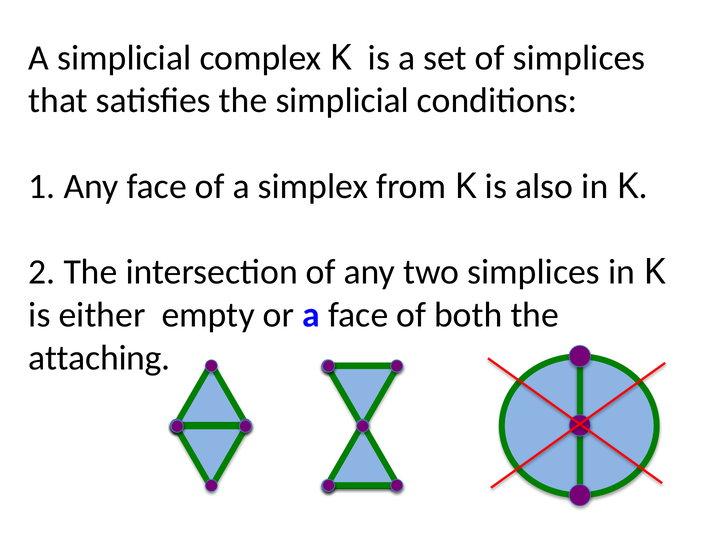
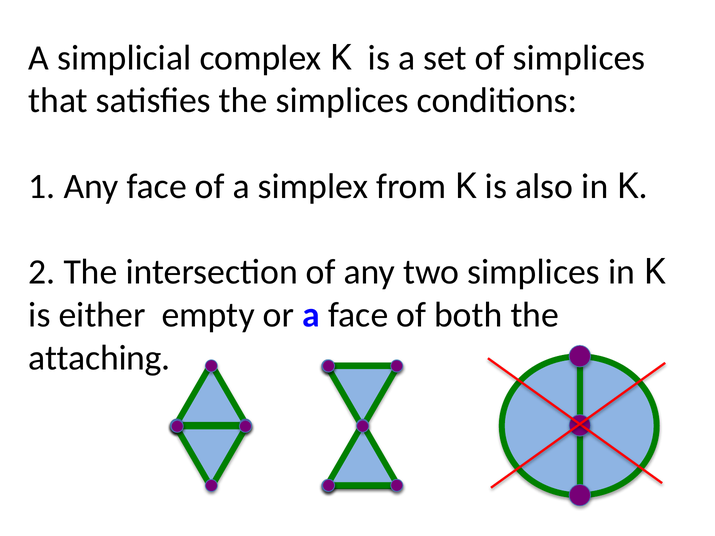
the simplicial: simplicial -> simplices
